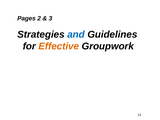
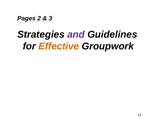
and colour: blue -> purple
